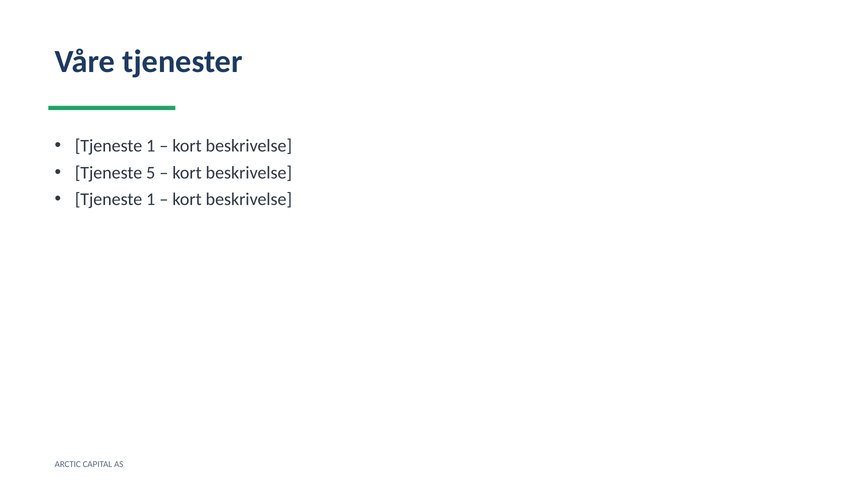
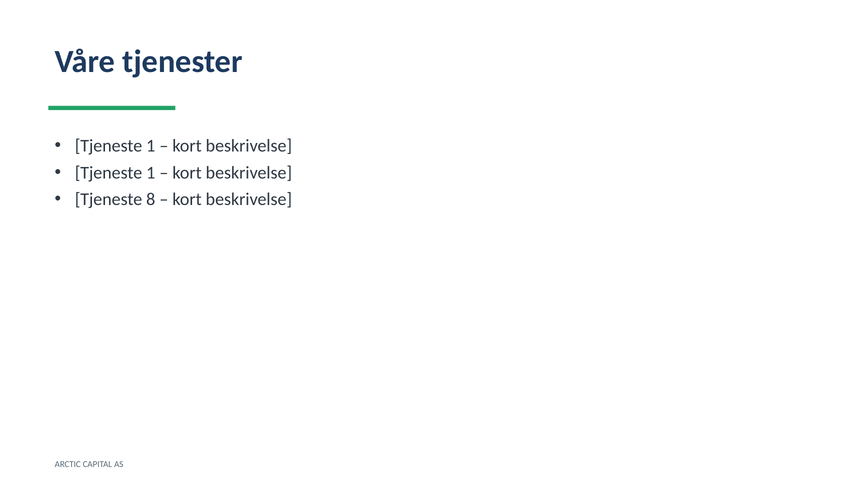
5 at (151, 173): 5 -> 1
1 at (151, 199): 1 -> 8
